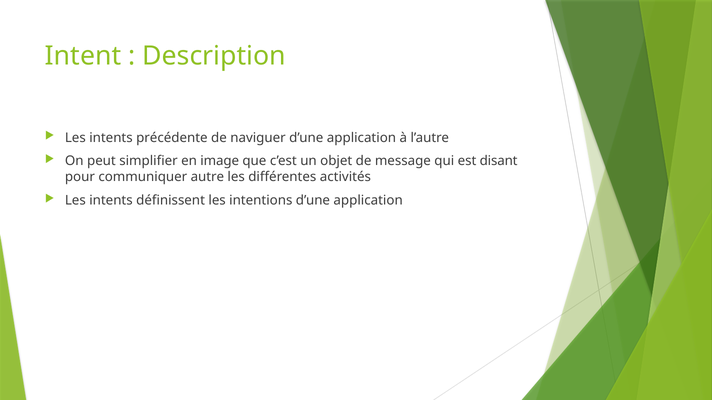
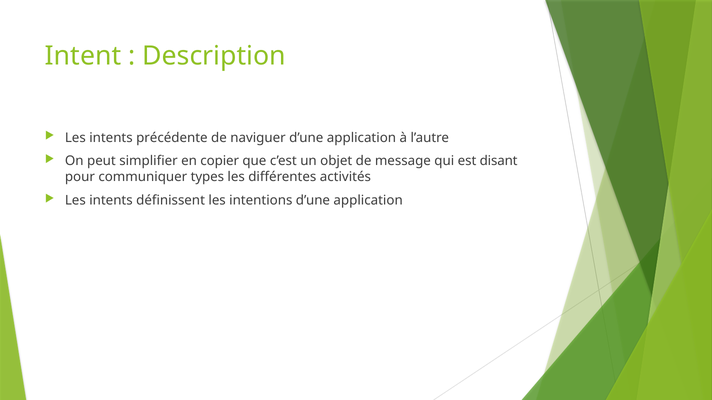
image: image -> copier
autre: autre -> types
